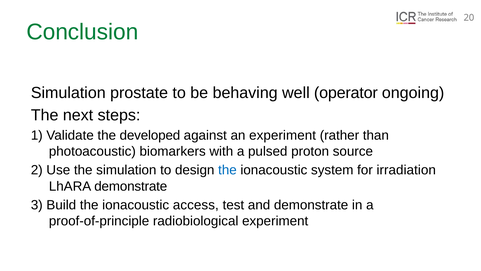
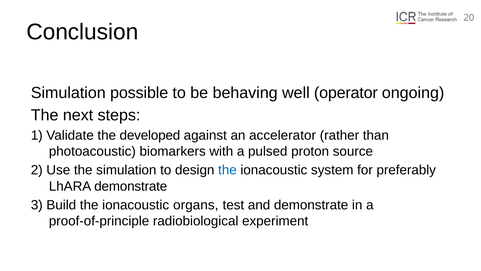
Conclusion colour: green -> black
prostate: prostate -> possible
an experiment: experiment -> accelerator
irradiation: irradiation -> preferably
access: access -> organs
